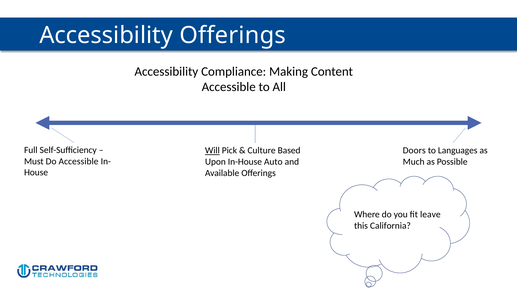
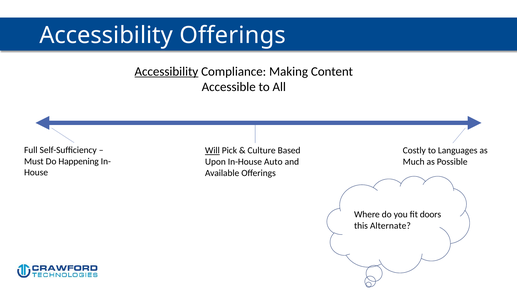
Accessibility at (166, 71) underline: none -> present
Doors: Doors -> Costly
Do Accessible: Accessible -> Happening
leave: leave -> doors
California: California -> Alternate
